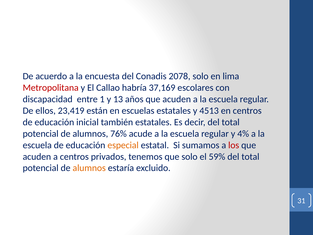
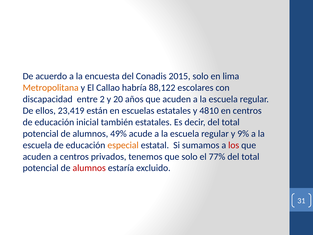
2078: 2078 -> 2015
Metropolitana colour: red -> orange
37,169: 37,169 -> 88,122
1: 1 -> 2
13: 13 -> 20
4513: 4513 -> 4810
76%: 76% -> 49%
4%: 4% -> 9%
59%: 59% -> 77%
alumnos at (89, 168) colour: orange -> red
